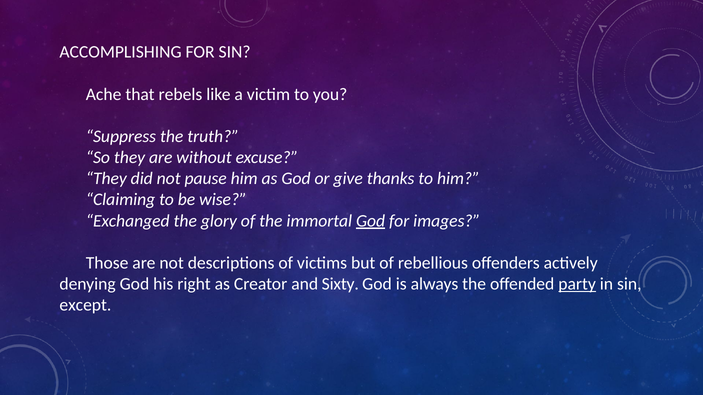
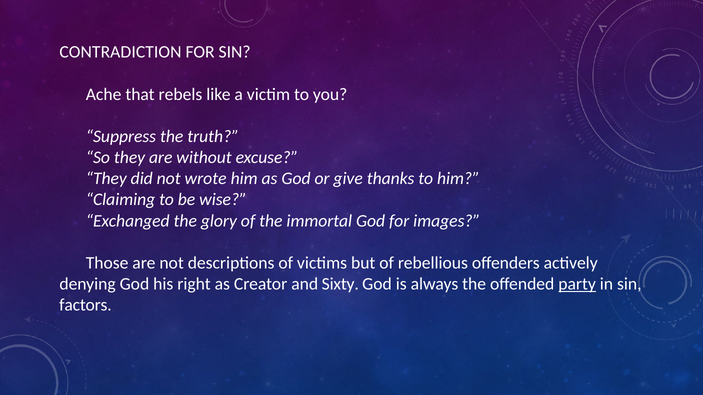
ACCOMPLISHING: ACCOMPLISHING -> CONTRADICTION
pause: pause -> wrote
God at (371, 221) underline: present -> none
except: except -> factors
